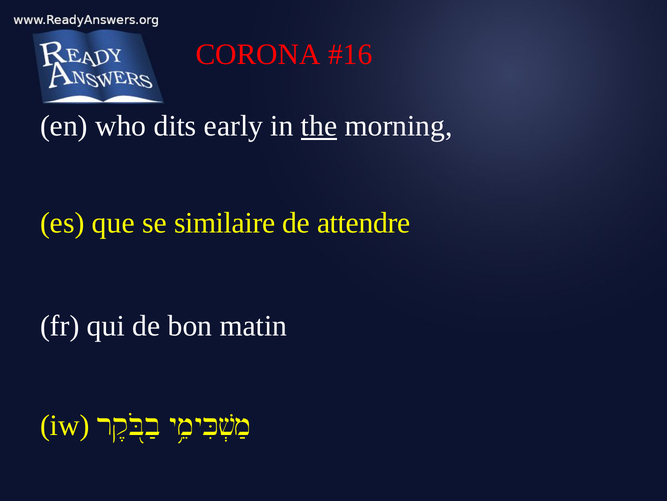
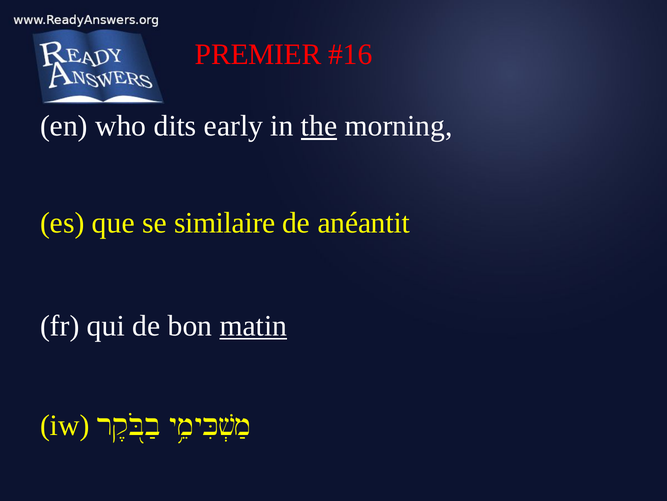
CORONA: CORONA -> PREMIER
attendre: attendre -> anéantit
matin underline: none -> present
